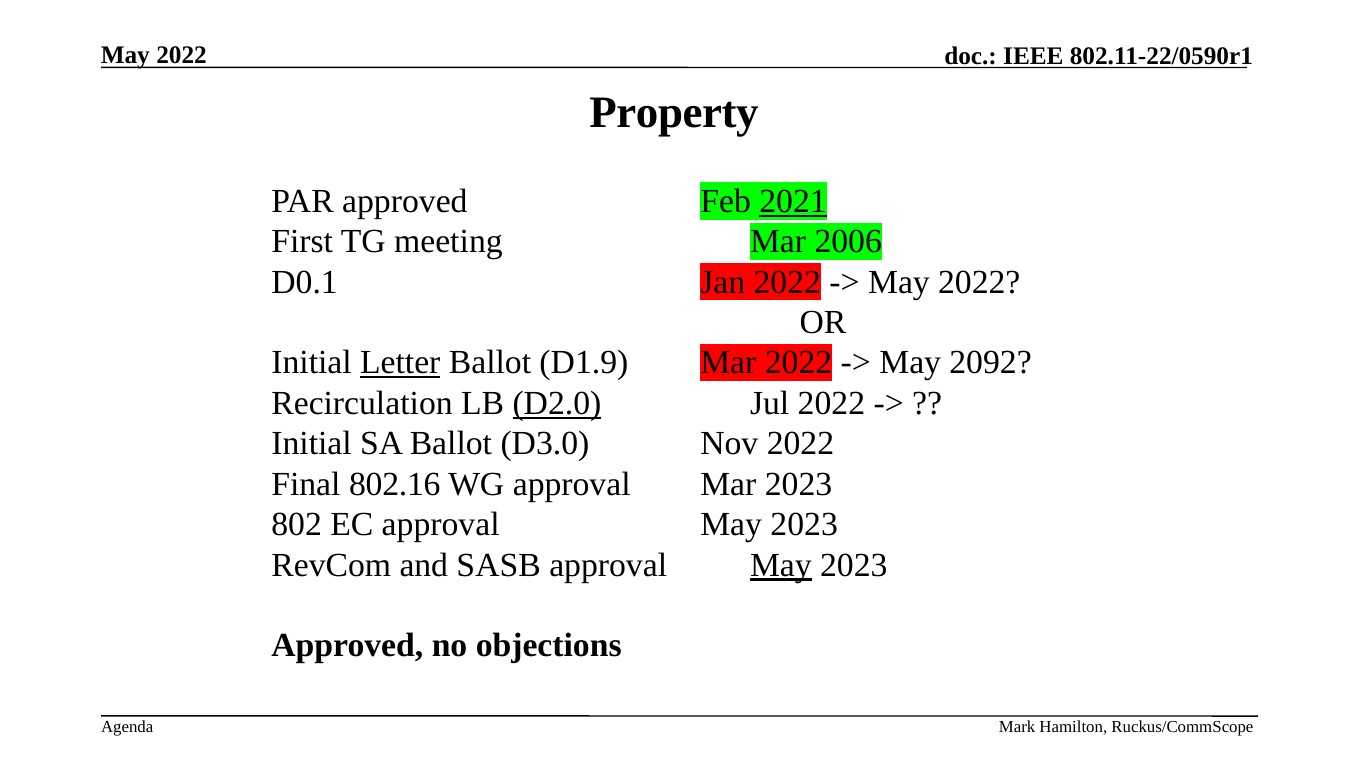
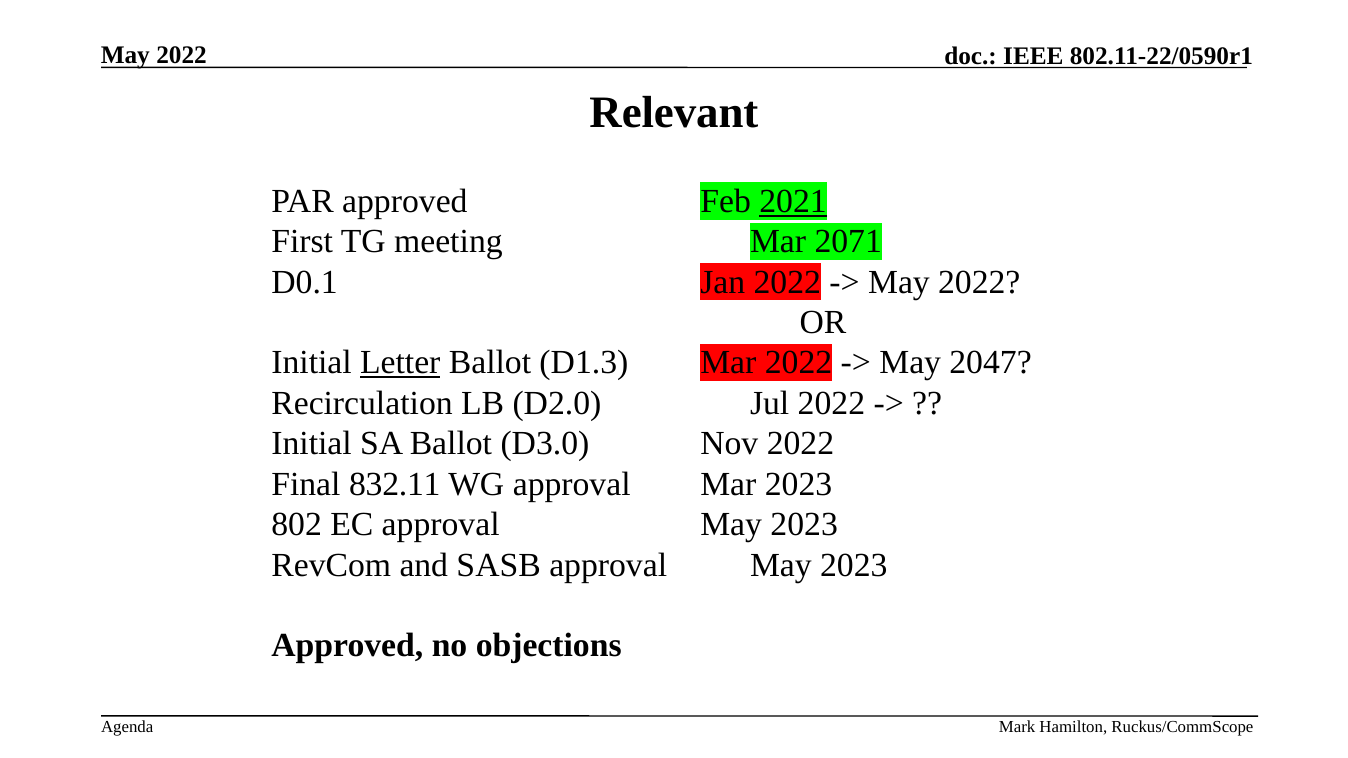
Property: Property -> Relevant
2006: 2006 -> 2071
D1.9: D1.9 -> D1.3
2092: 2092 -> 2047
D2.0 underline: present -> none
802.16: 802.16 -> 832.11
May at (781, 565) underline: present -> none
